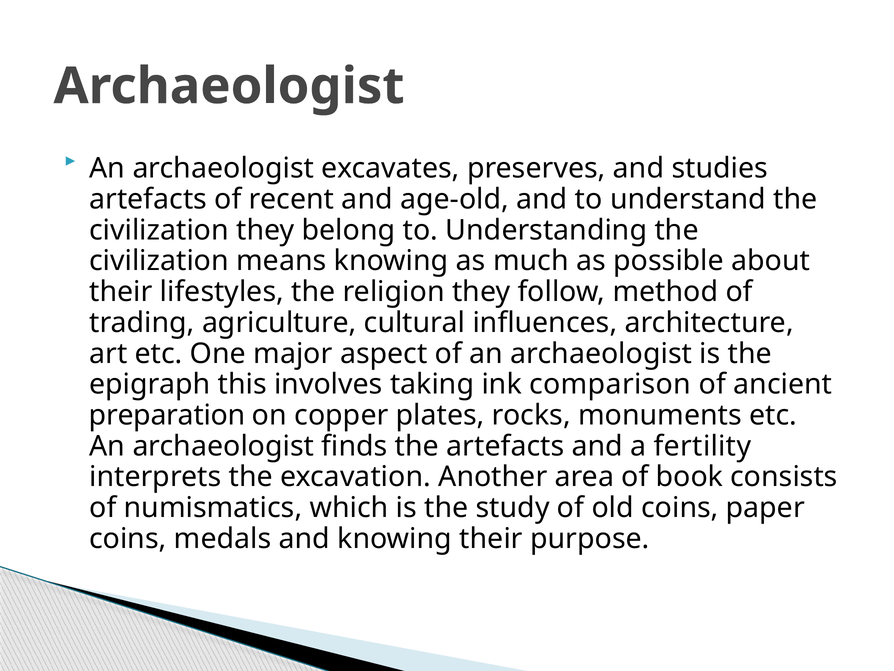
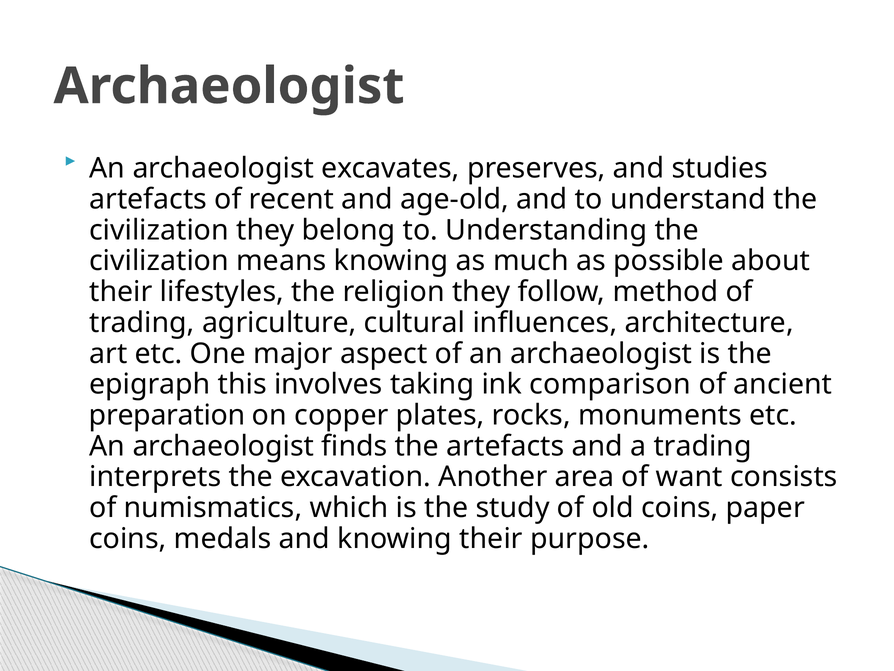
a fertility: fertility -> trading
book: book -> want
